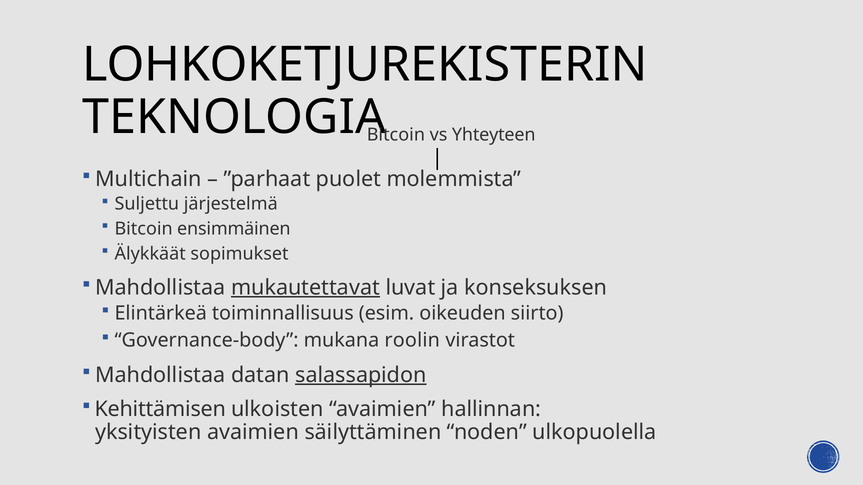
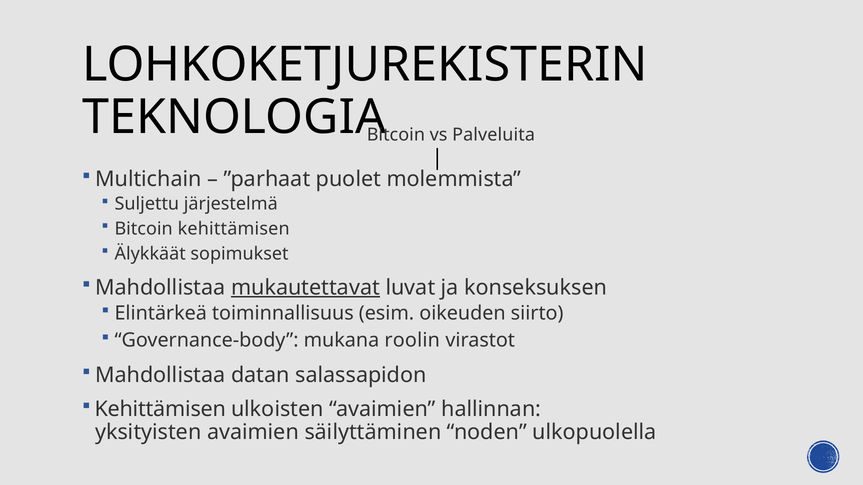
Yhteyteen: Yhteyteen -> Palveluita
Bitcoin ensimmäinen: ensimmäinen -> kehittämisen
salassapidon underline: present -> none
